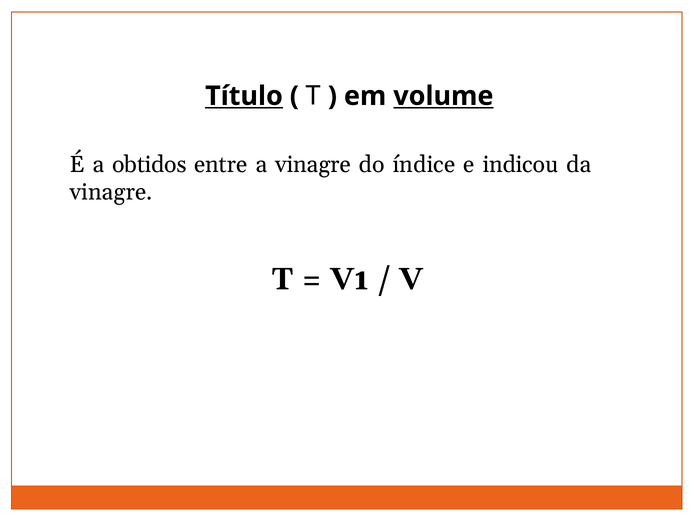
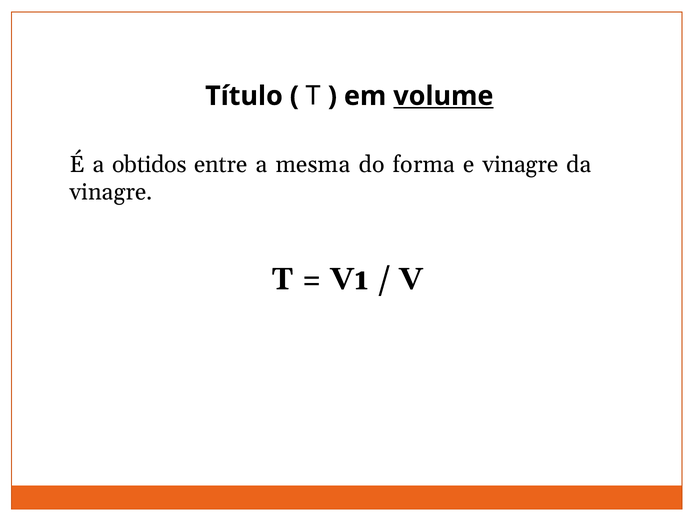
Título underline: present -> none
a vinagre: vinagre -> mesma
índice: índice -> forma
e indicou: indicou -> vinagre
